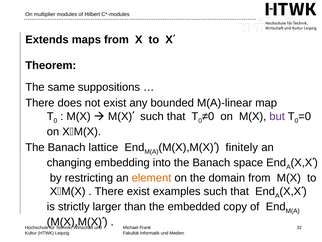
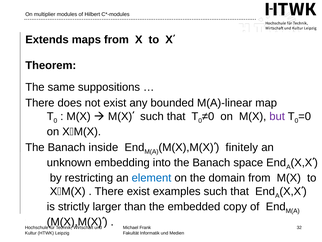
lattice: lattice -> inside
changing: changing -> unknown
element colour: orange -> blue
